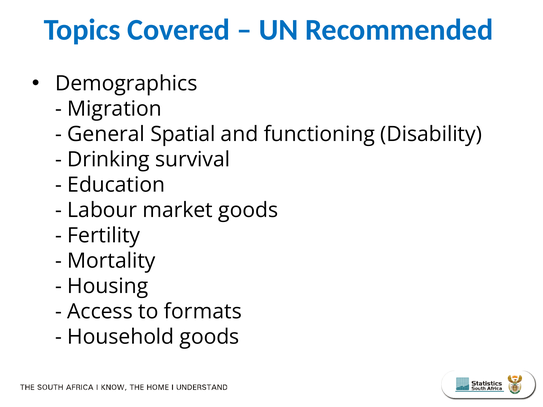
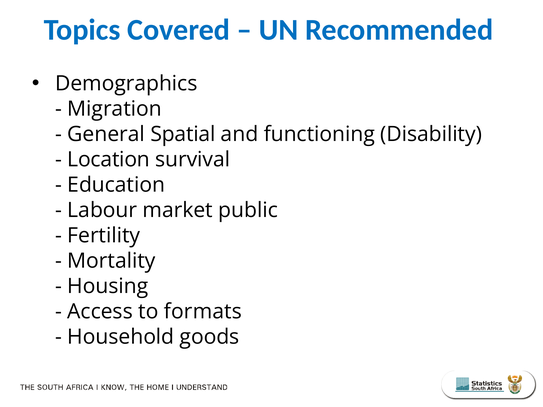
Drinking: Drinking -> Location
market goods: goods -> public
